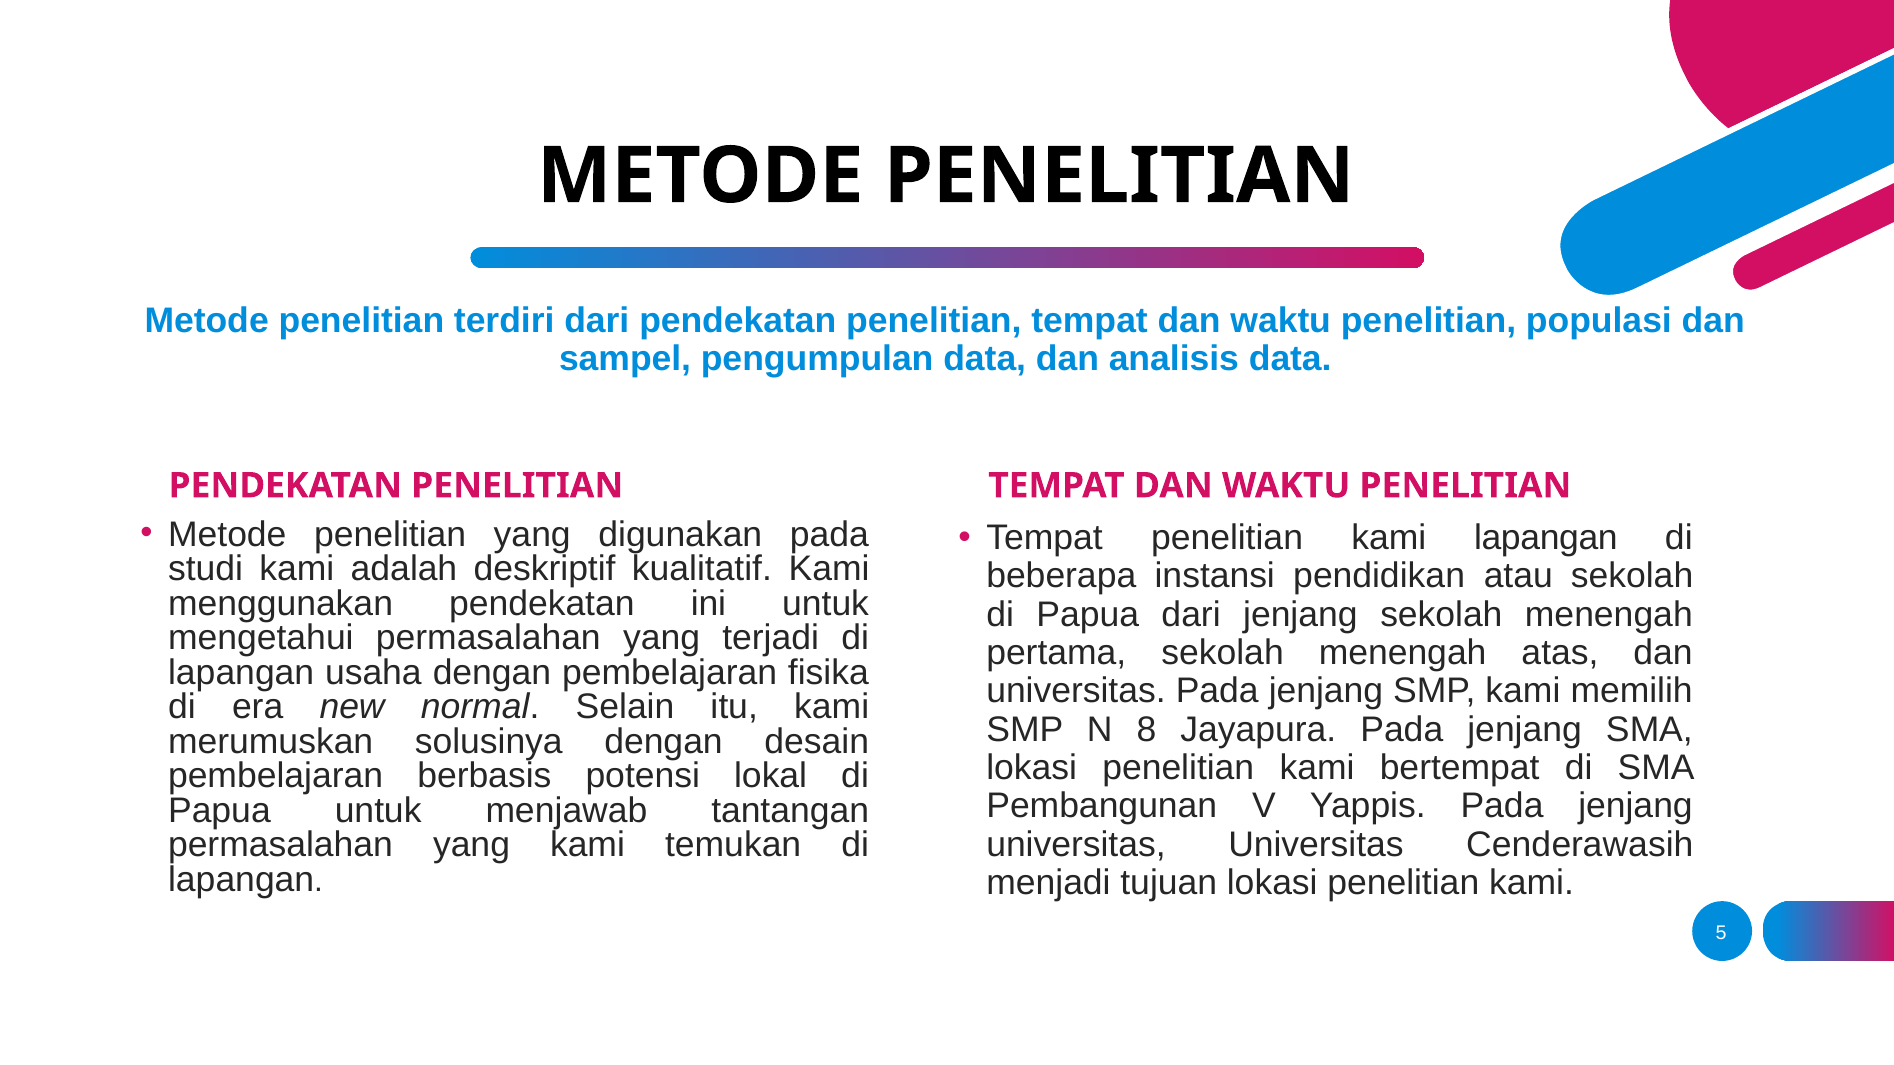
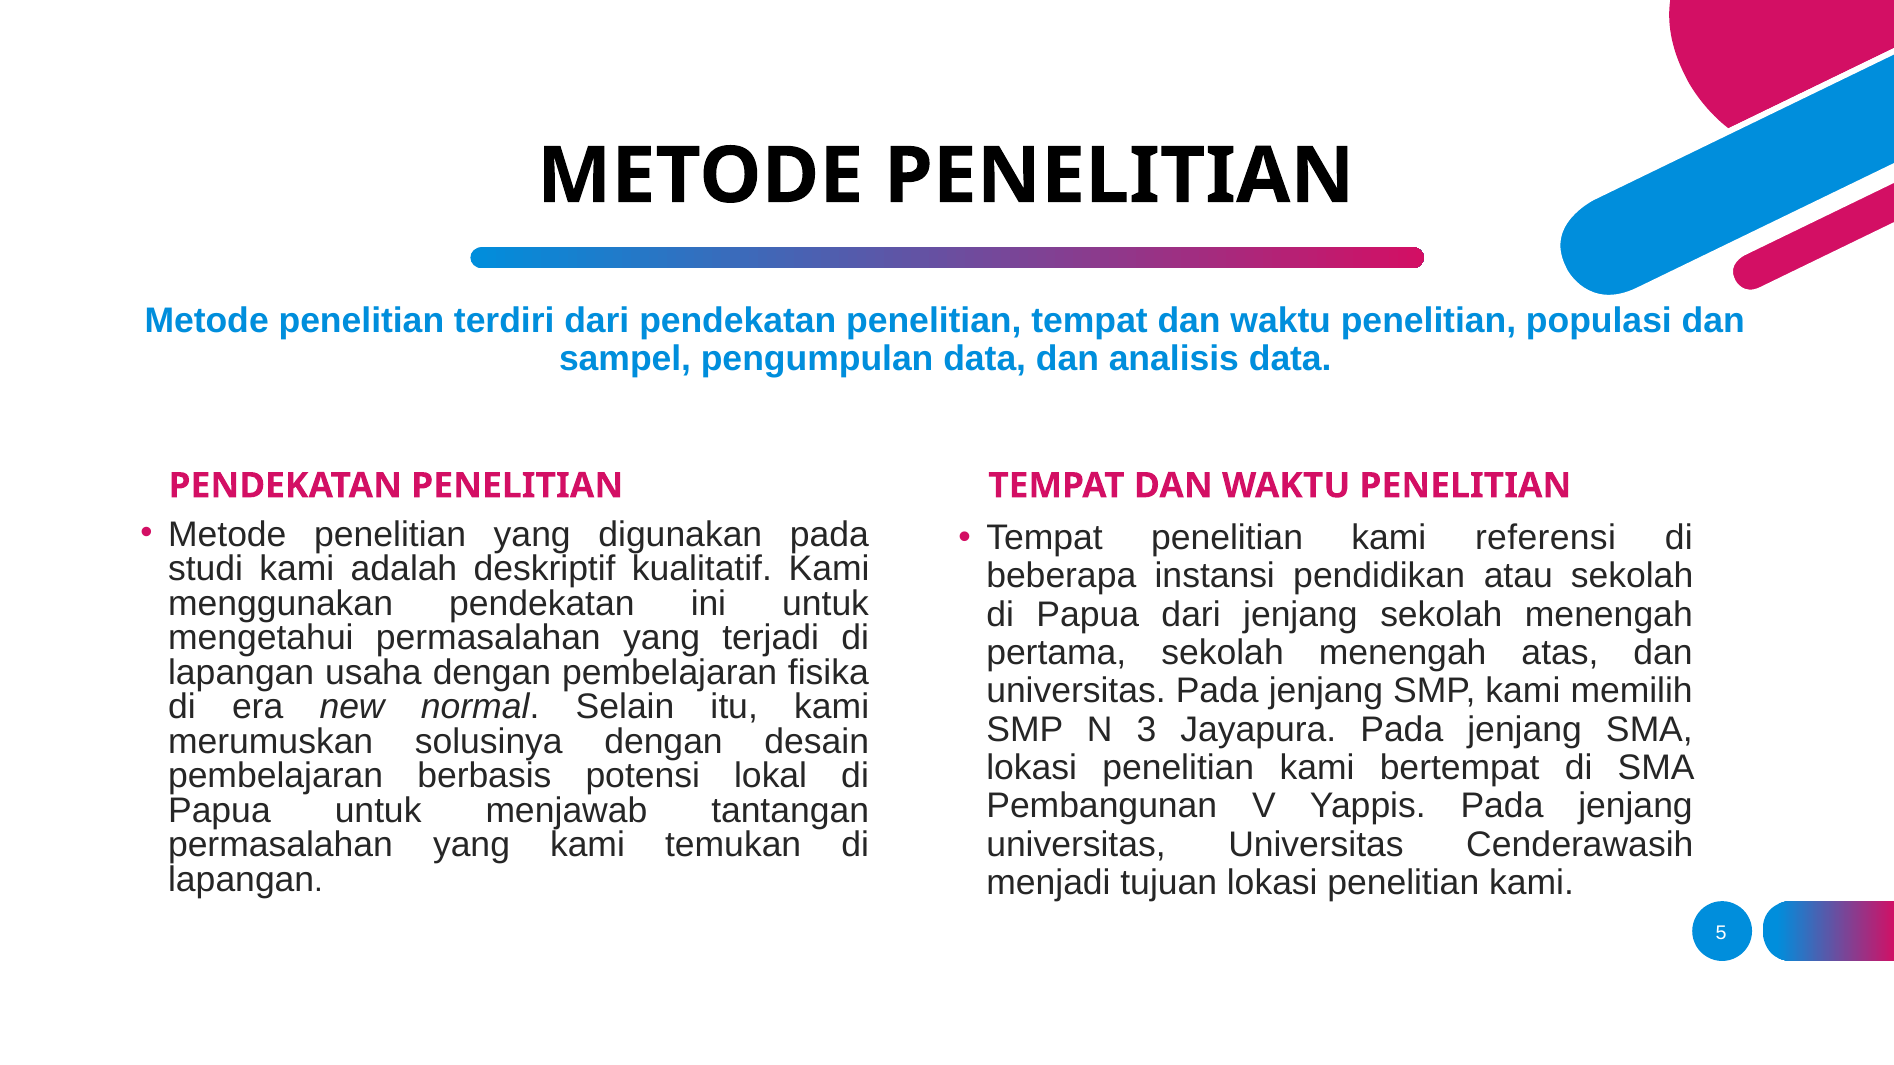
kami lapangan: lapangan -> referensi
8: 8 -> 3
